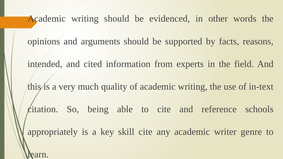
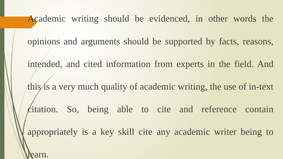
schools: schools -> contain
writer genre: genre -> being
